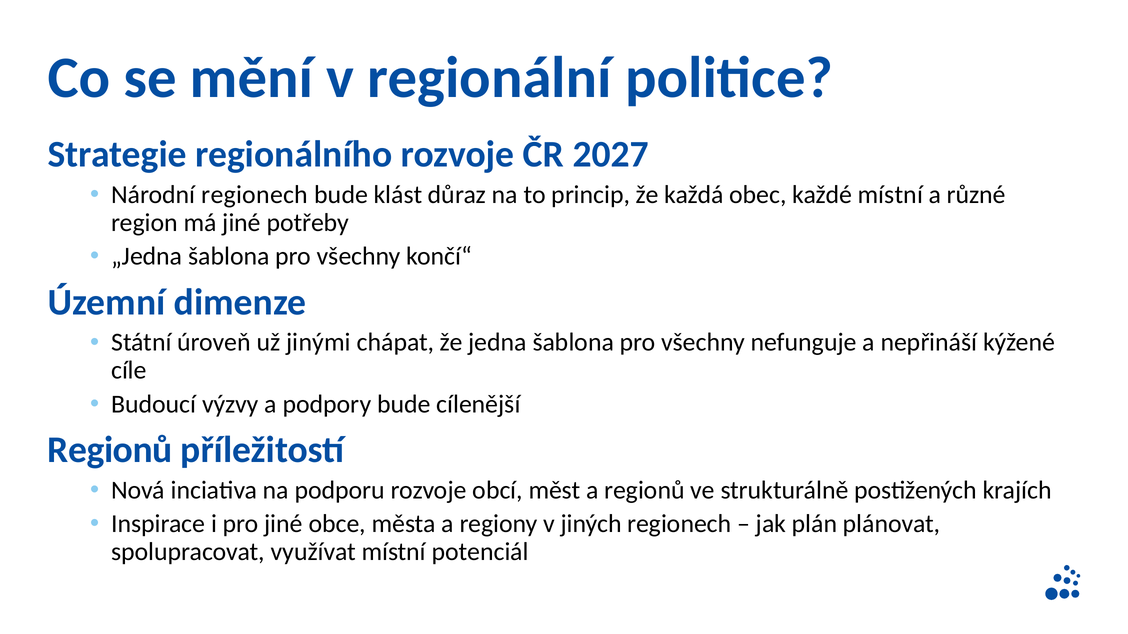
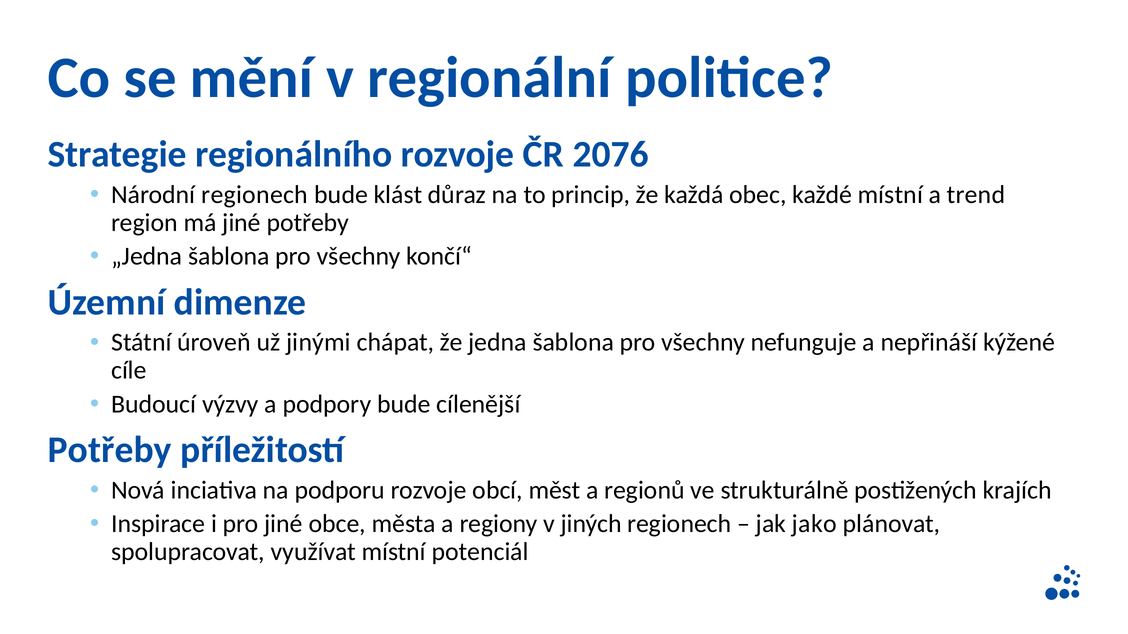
2027: 2027 -> 2076
různé: různé -> trend
Regionů at (110, 450): Regionů -> Potřeby
plán: plán -> jako
